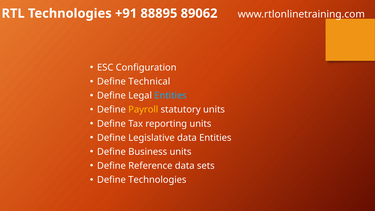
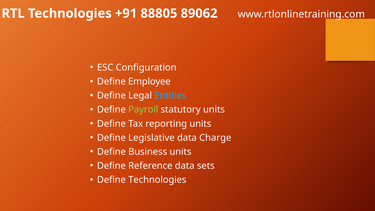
88895: 88895 -> 88805
Technical: Technical -> Employee
Payroll colour: yellow -> light green
data Entities: Entities -> Charge
